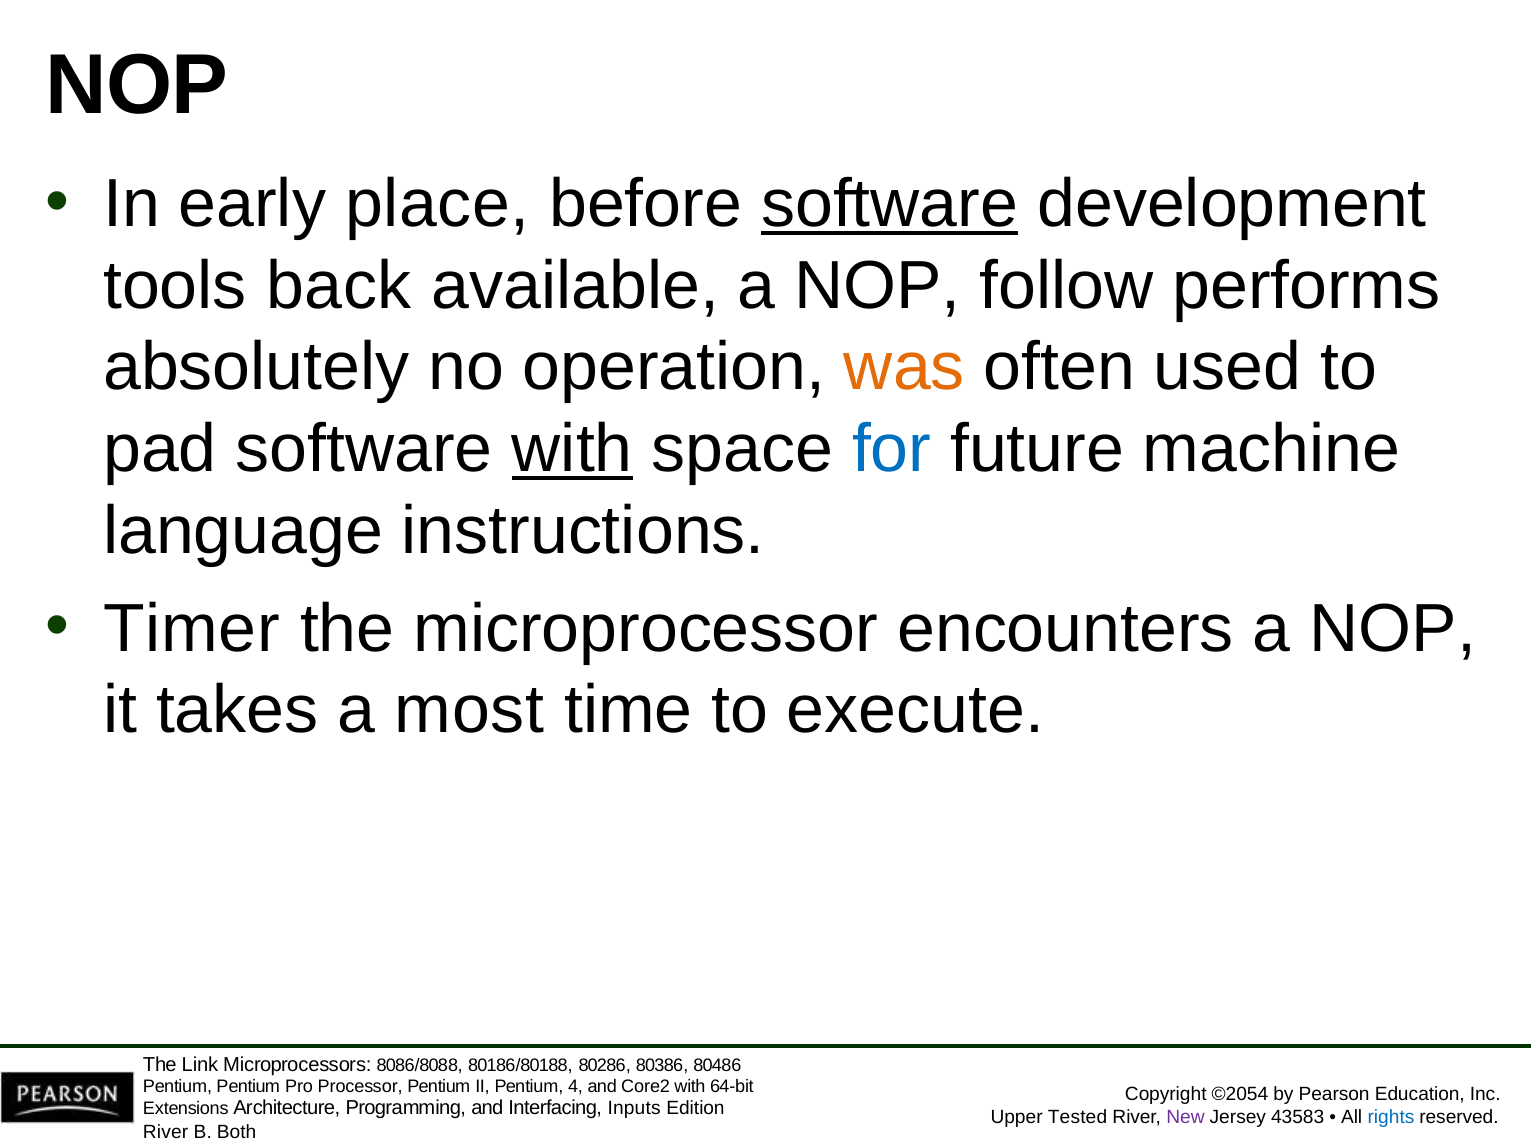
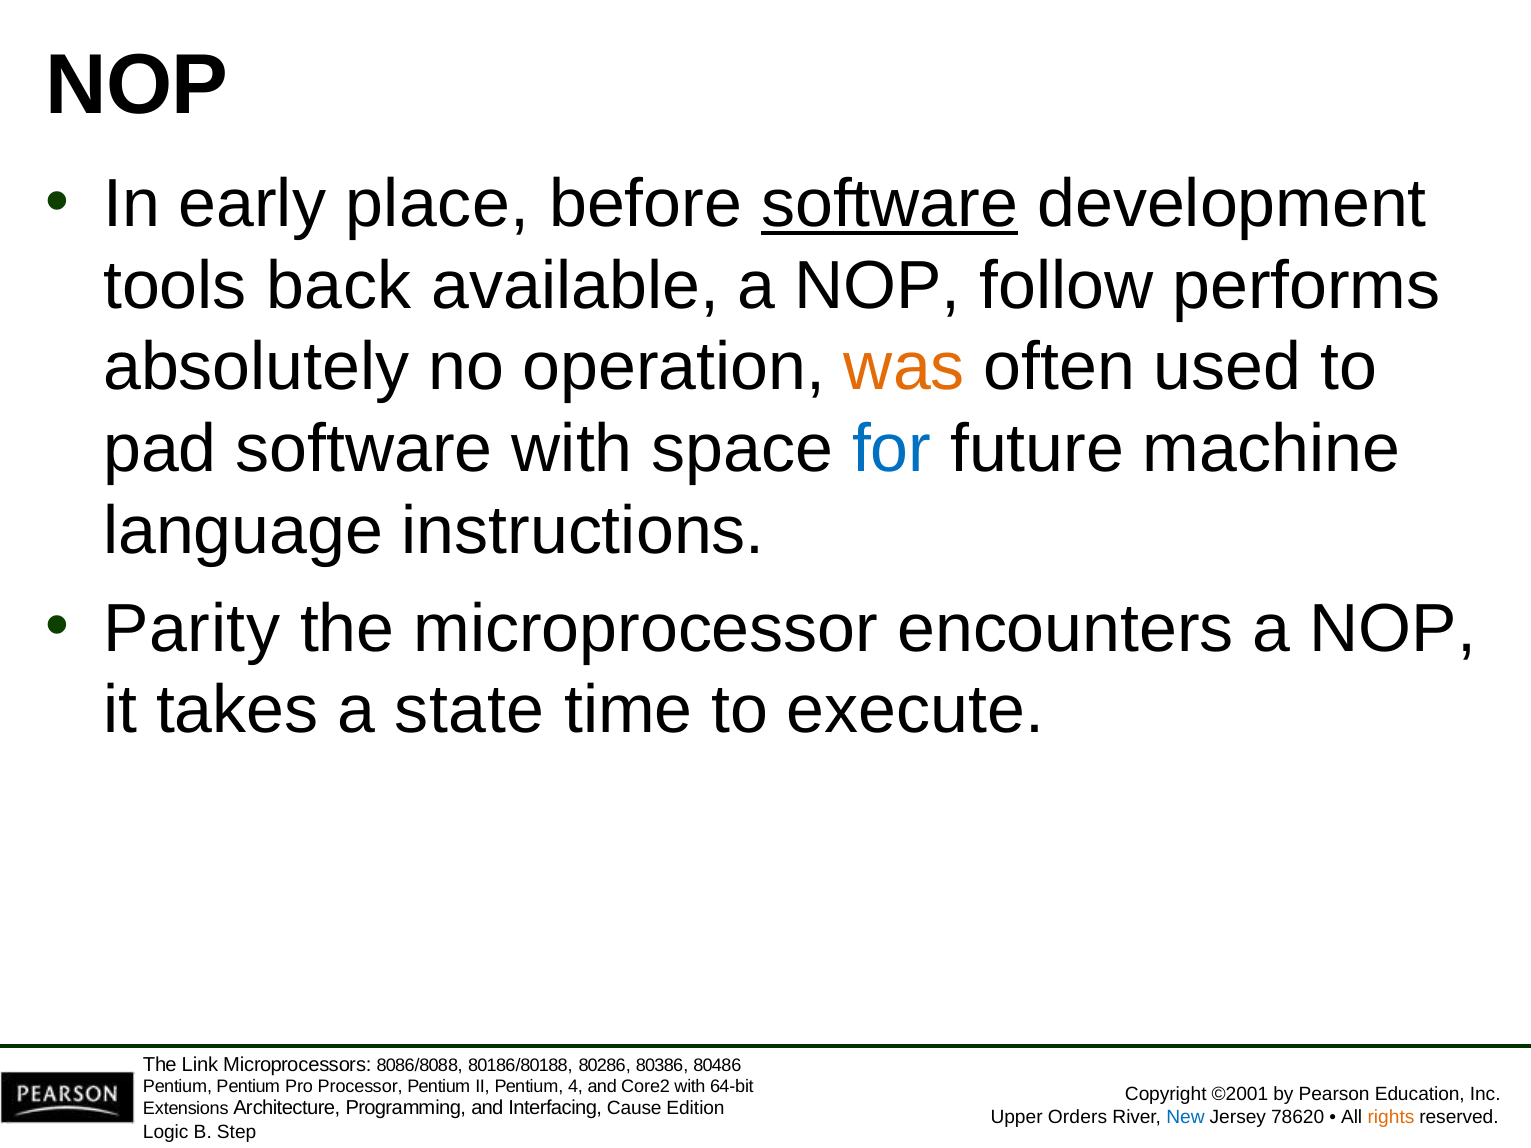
with at (572, 449) underline: present -> none
Timer: Timer -> Parity
most: most -> state
©2054: ©2054 -> ©2001
Inputs: Inputs -> Cause
Tested: Tested -> Orders
New colour: purple -> blue
43583: 43583 -> 78620
rights colour: blue -> orange
River at (166, 1132): River -> Logic
Both: Both -> Step
